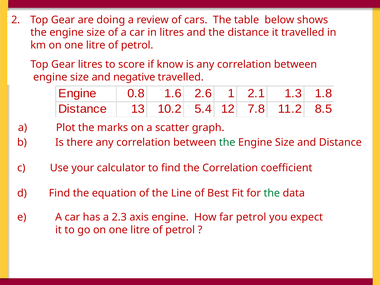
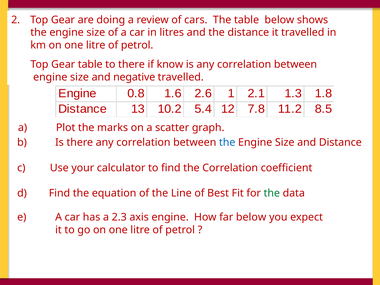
Gear litres: litres -> table
to score: score -> there
the at (227, 142) colour: green -> blue
far petrol: petrol -> below
